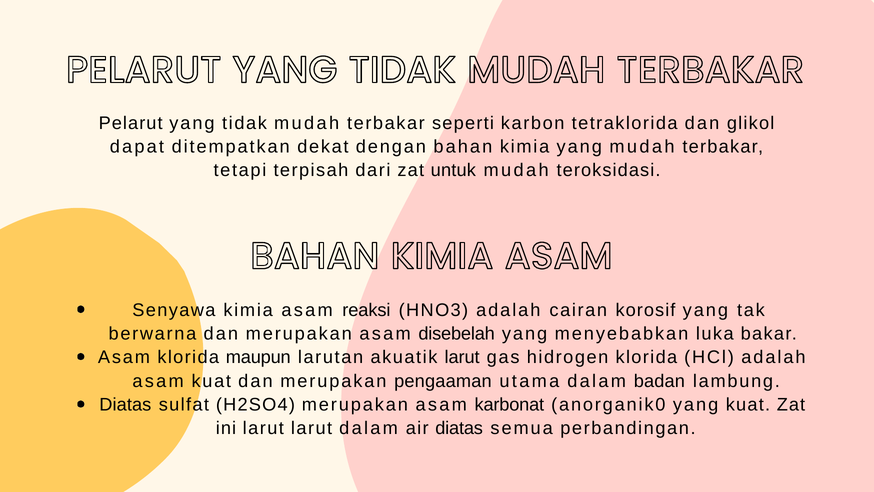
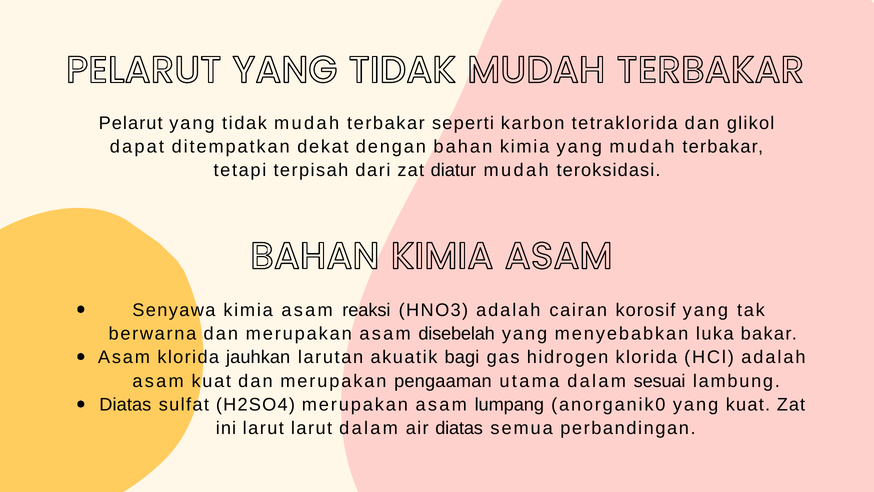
untuk: untuk -> diatur
maupun: maupun -> jauhkan
akuatik larut: larut -> bagi
badan: badan -> sesuai
karbonat: karbonat -> lumpang
